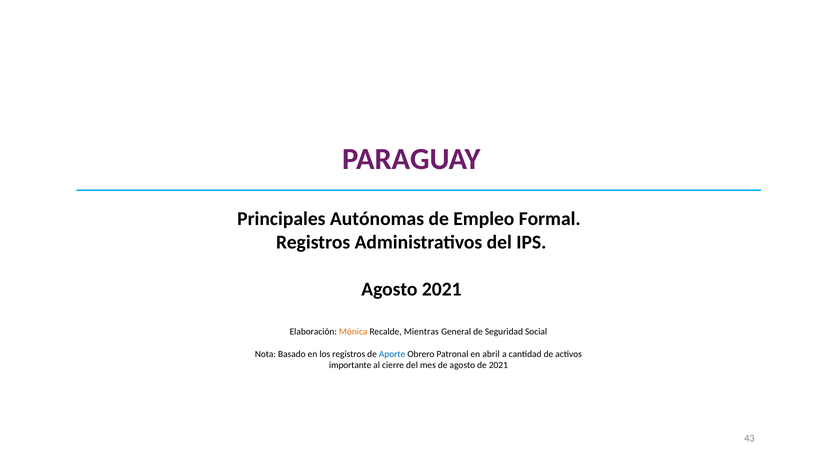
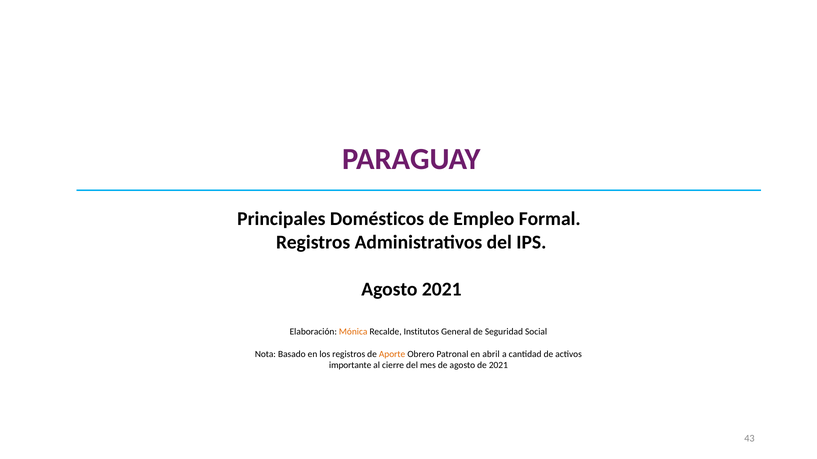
Autónomas: Autónomas -> Domésticos
Mientras: Mientras -> Institutos
Aporte colour: blue -> orange
